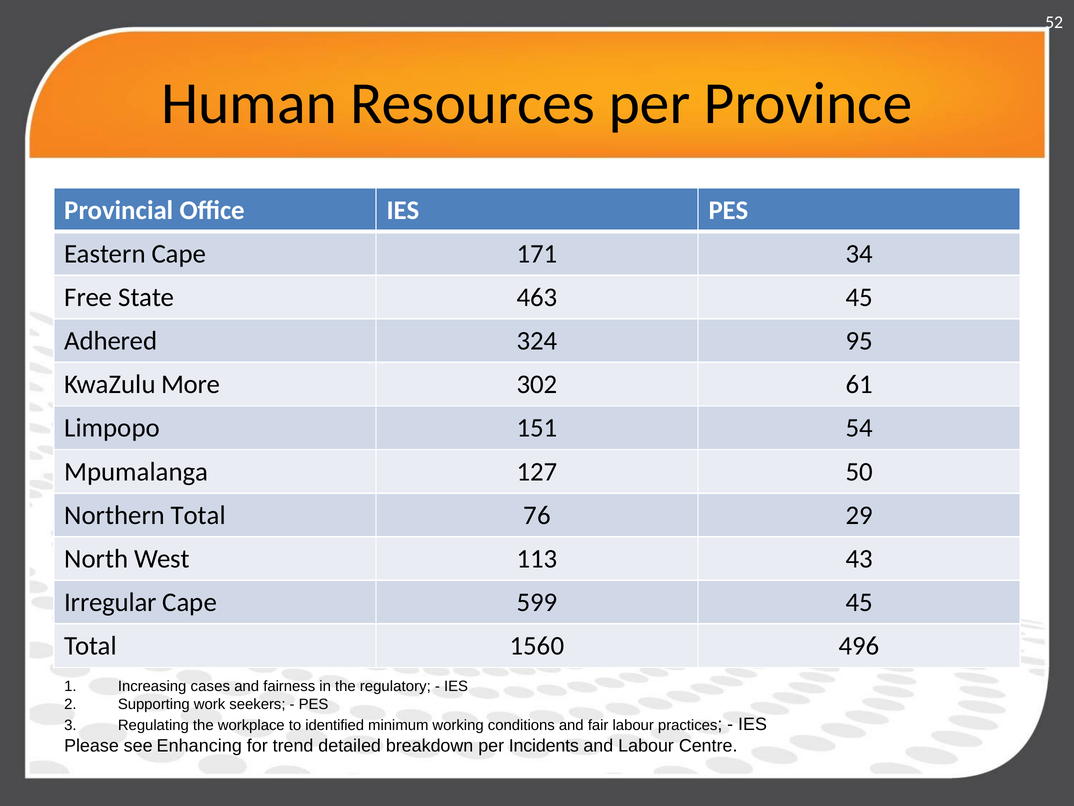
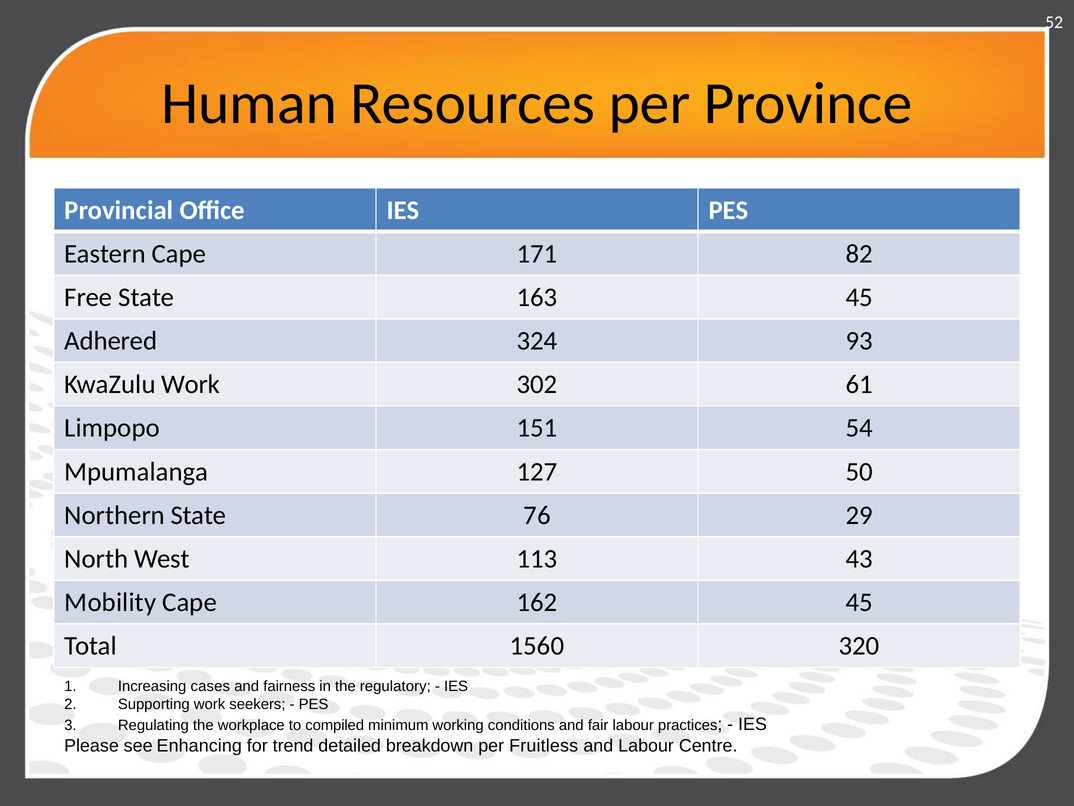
34: 34 -> 82
463: 463 -> 163
95: 95 -> 93
KwaZulu More: More -> Work
Northern Total: Total -> State
Irregular: Irregular -> Mobility
599: 599 -> 162
496: 496 -> 320
identified: identified -> compiled
Incidents: Incidents -> Fruitless
